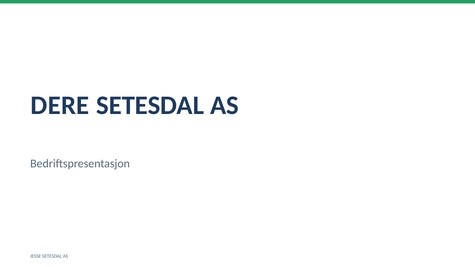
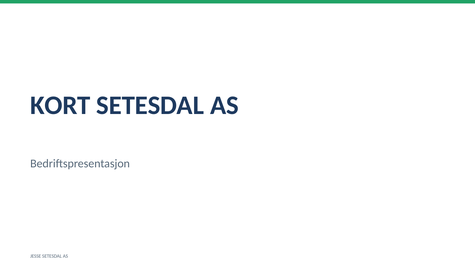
DERE: DERE -> KORT
